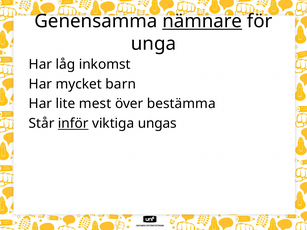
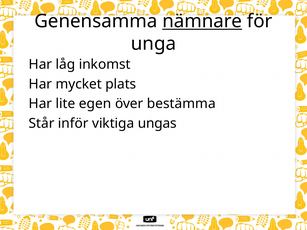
barn: barn -> plats
mest: mest -> egen
inför underline: present -> none
